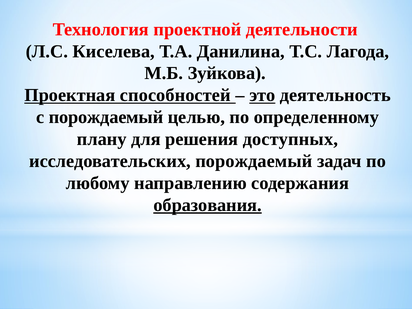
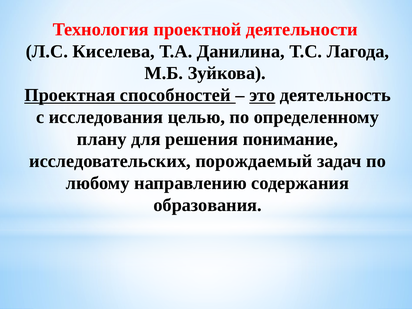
с порождаемый: порождаемый -> исследования
доступных: доступных -> понимание
образования underline: present -> none
